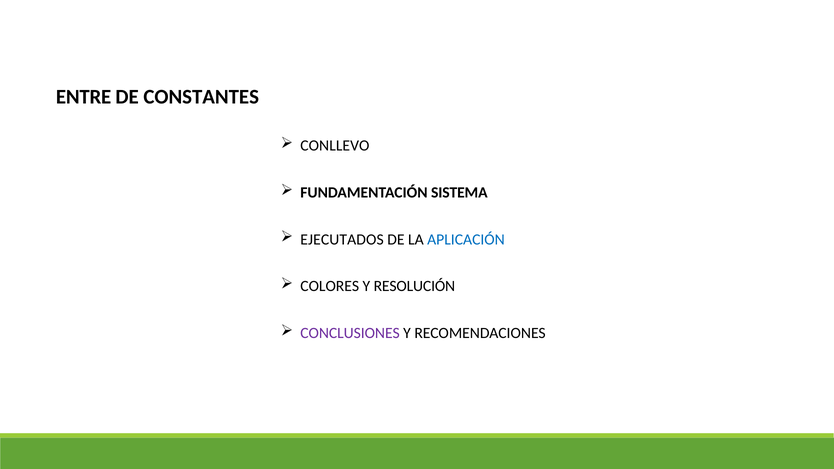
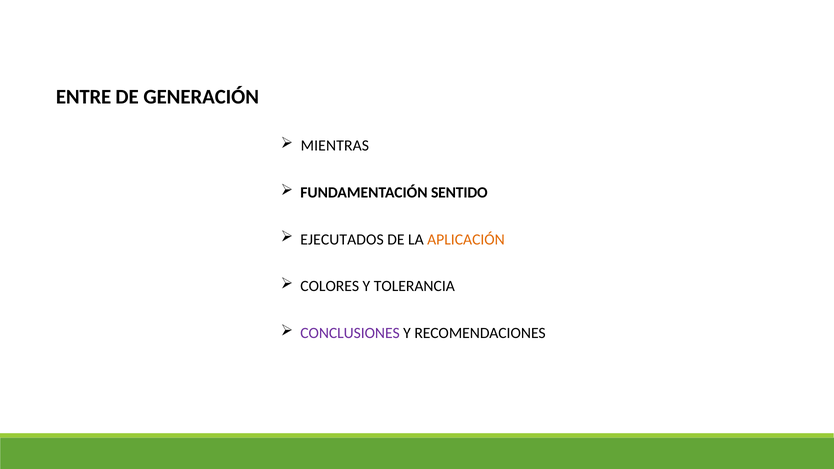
CONSTANTES: CONSTANTES -> GENERACIÓN
CONLLEVO: CONLLEVO -> MIENTRAS
SISTEMA: SISTEMA -> SENTIDO
APLICACIÓN colour: blue -> orange
RESOLUCIÓN: RESOLUCIÓN -> TOLERANCIA
